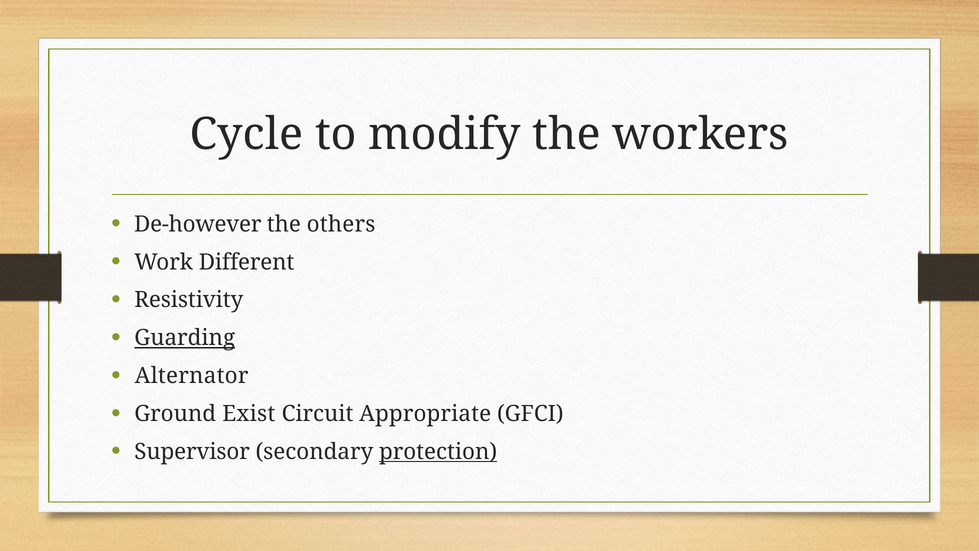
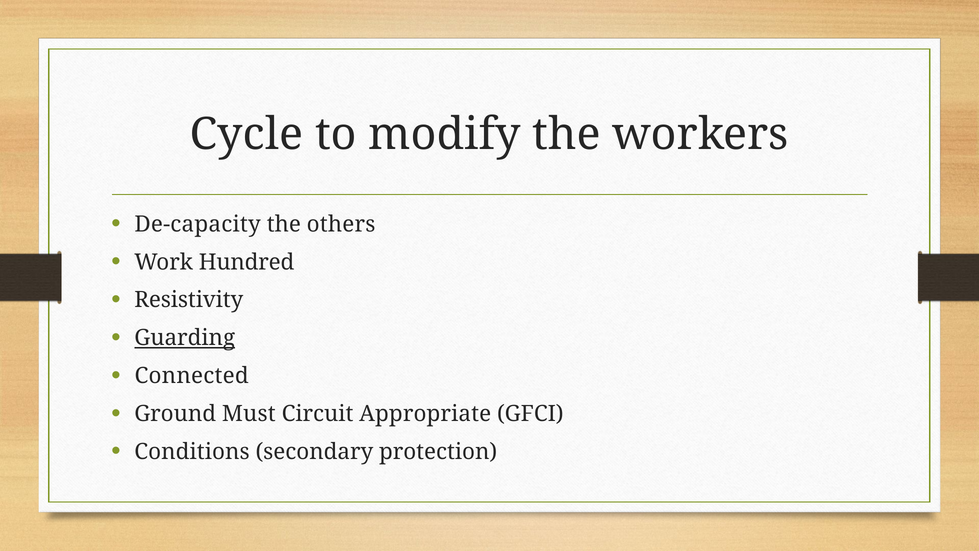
De-however: De-however -> De-capacity
Different: Different -> Hundred
Alternator: Alternator -> Connected
Exist: Exist -> Must
Supervisor: Supervisor -> Conditions
protection underline: present -> none
